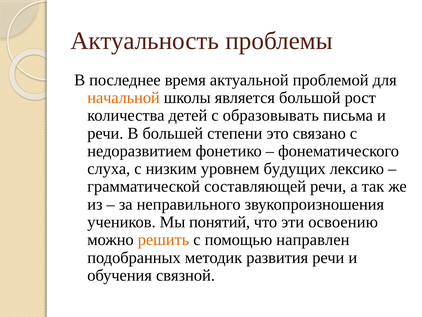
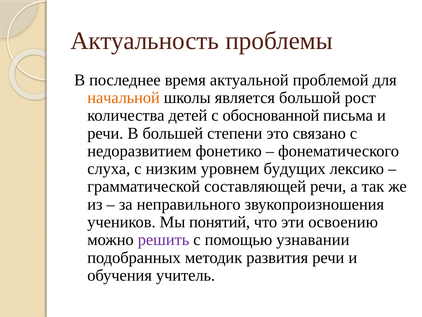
образовывать: образовывать -> обоснованной
решить colour: orange -> purple
направлен: направлен -> узнавании
связной: связной -> учитель
